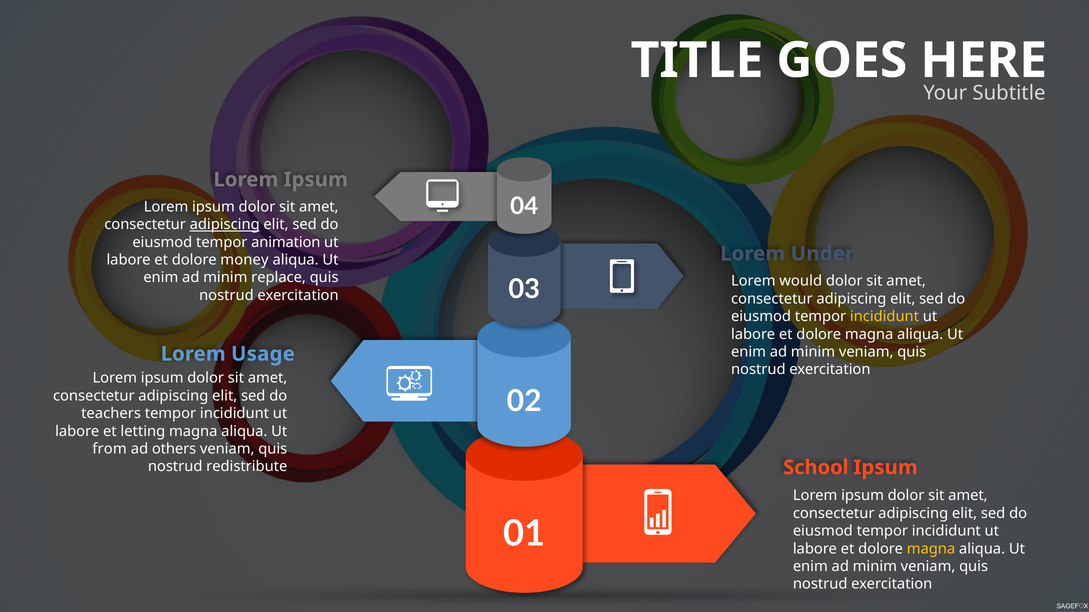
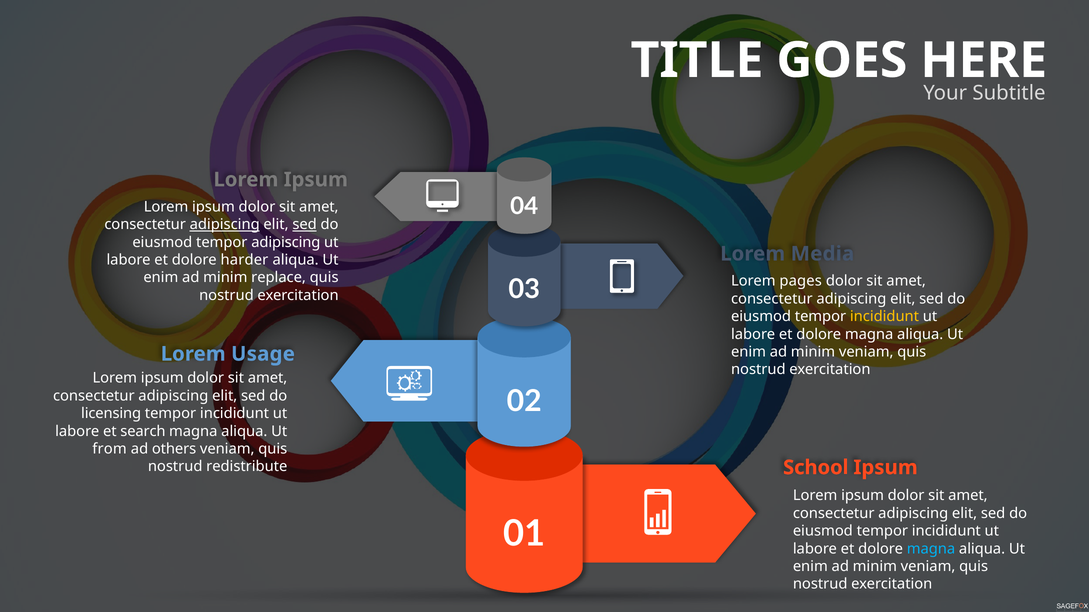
sed at (305, 225) underline: none -> present
tempor animation: animation -> adipiscing
Under: Under -> Media
money: money -> harder
would: would -> pages
teachers: teachers -> licensing
letting: letting -> search
magna at (931, 549) colour: yellow -> light blue
